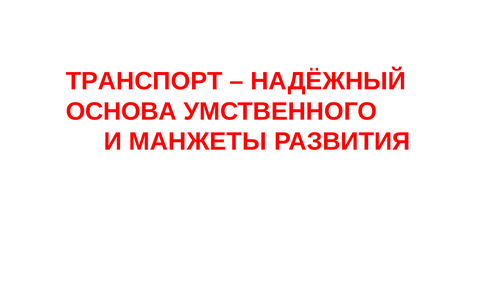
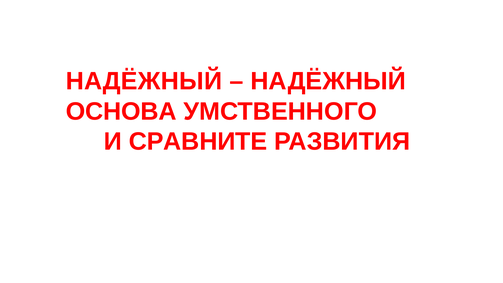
ТРАНСПОРТ at (144, 81): ТРАНСПОРТ -> НАДЁЖНЫЙ
МАНЖЕТЫ: МАНЖЕТЫ -> СРАВНИТЕ
